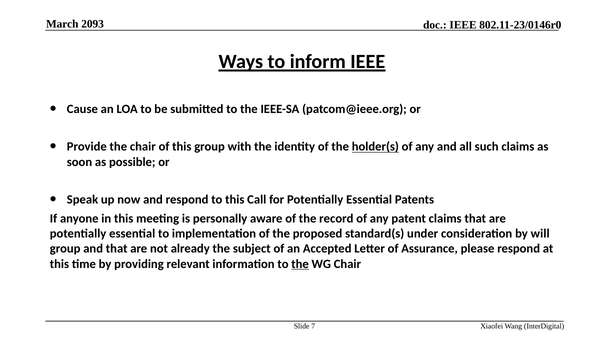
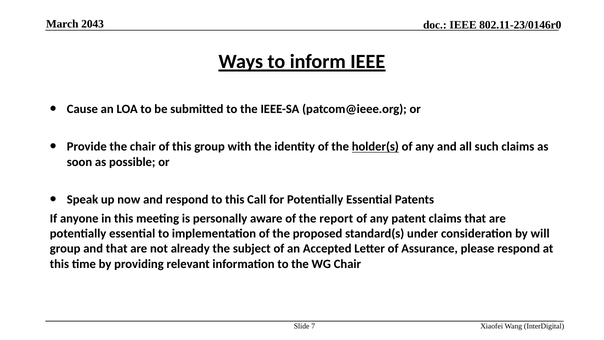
2093: 2093 -> 2043
record: record -> report
the at (300, 264) underline: present -> none
